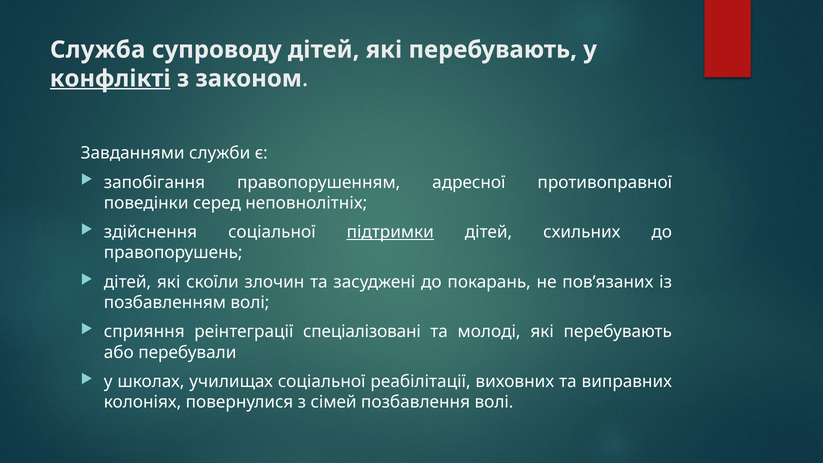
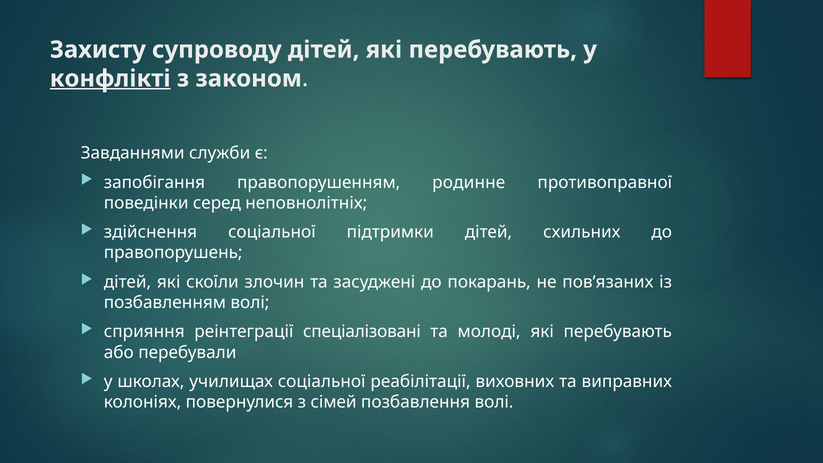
Cлужба: Cлужба -> Захисту
адресної: адресної -> родинне
підтримки underline: present -> none
